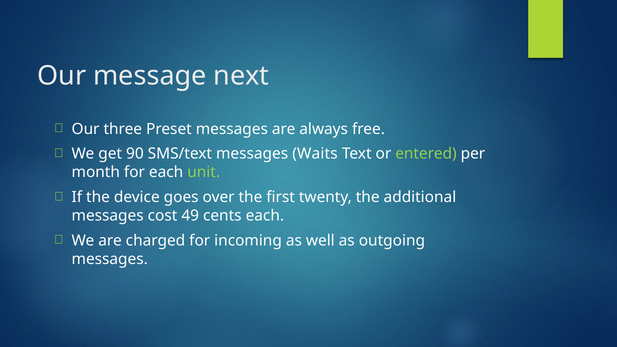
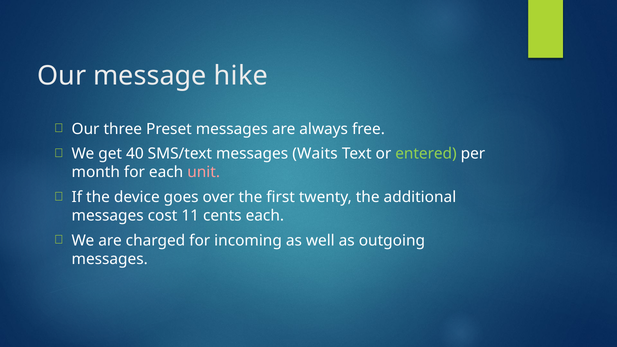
next: next -> hike
90: 90 -> 40
unit colour: light green -> pink
49: 49 -> 11
